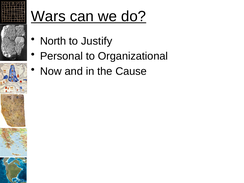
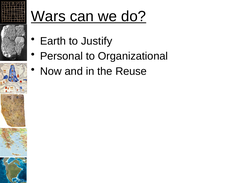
North: North -> Earth
Cause: Cause -> Reuse
